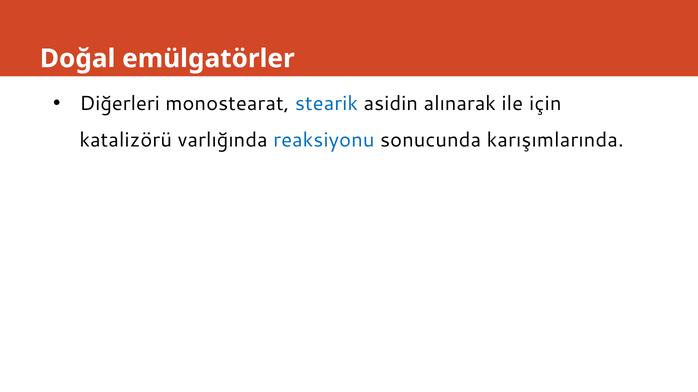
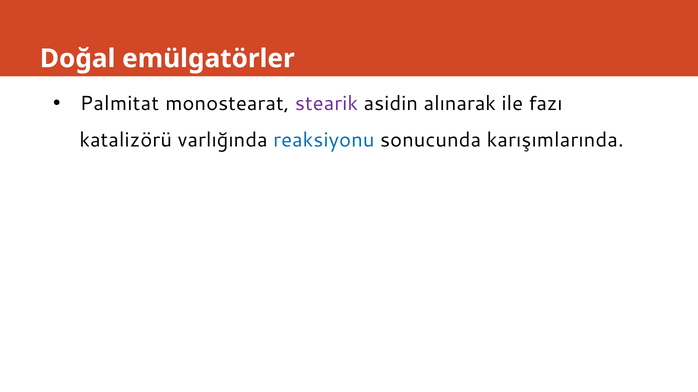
Diğerleri: Diğerleri -> Palmitat
stearik colour: blue -> purple
için: için -> fazı
